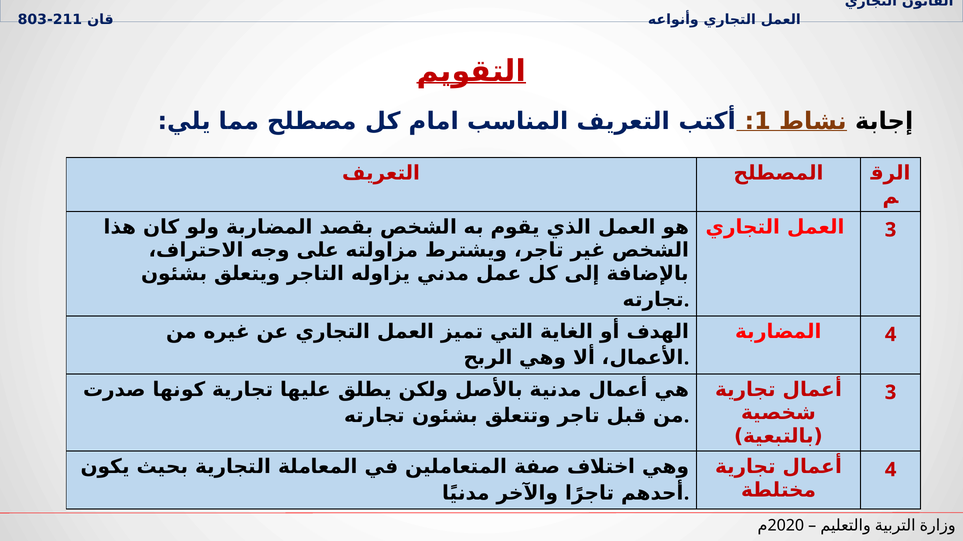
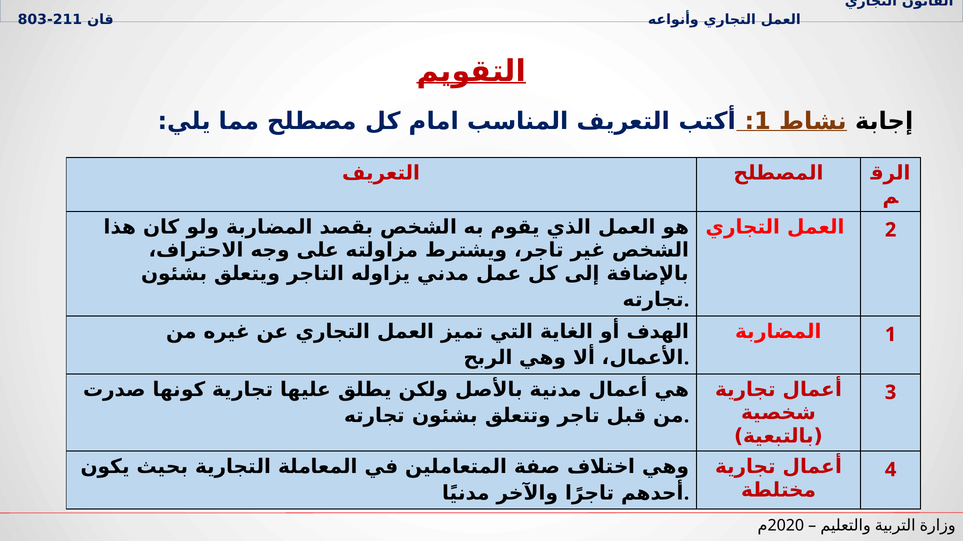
3 at (891, 230): 3 -> 2
4 at (891, 335): 4 -> 1
